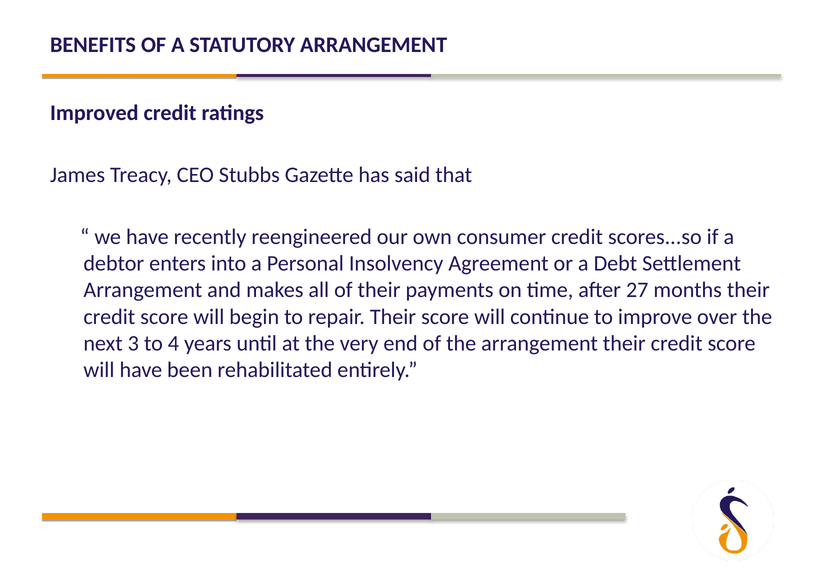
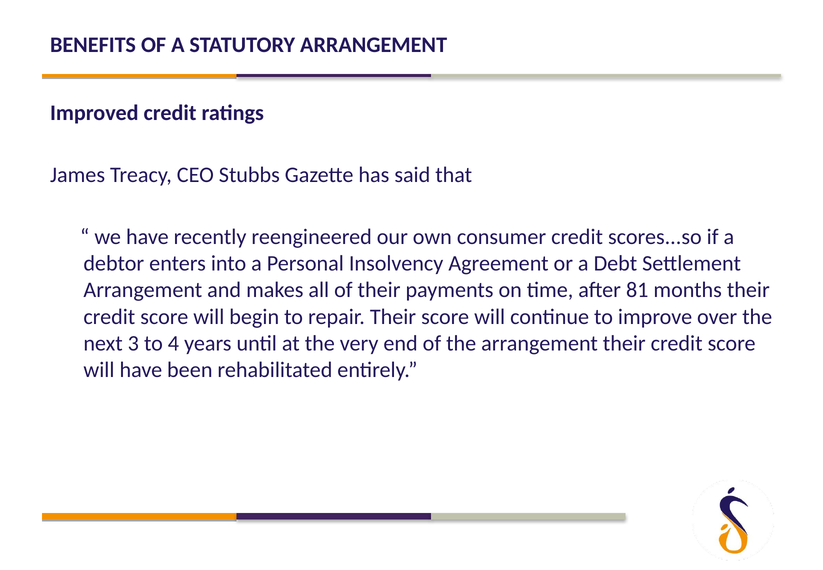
27: 27 -> 81
